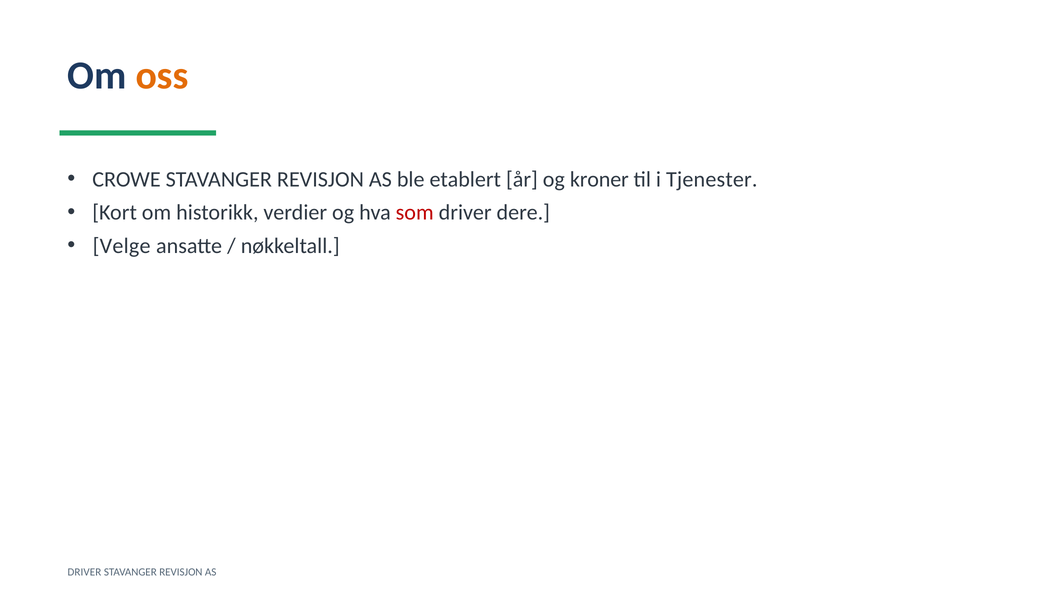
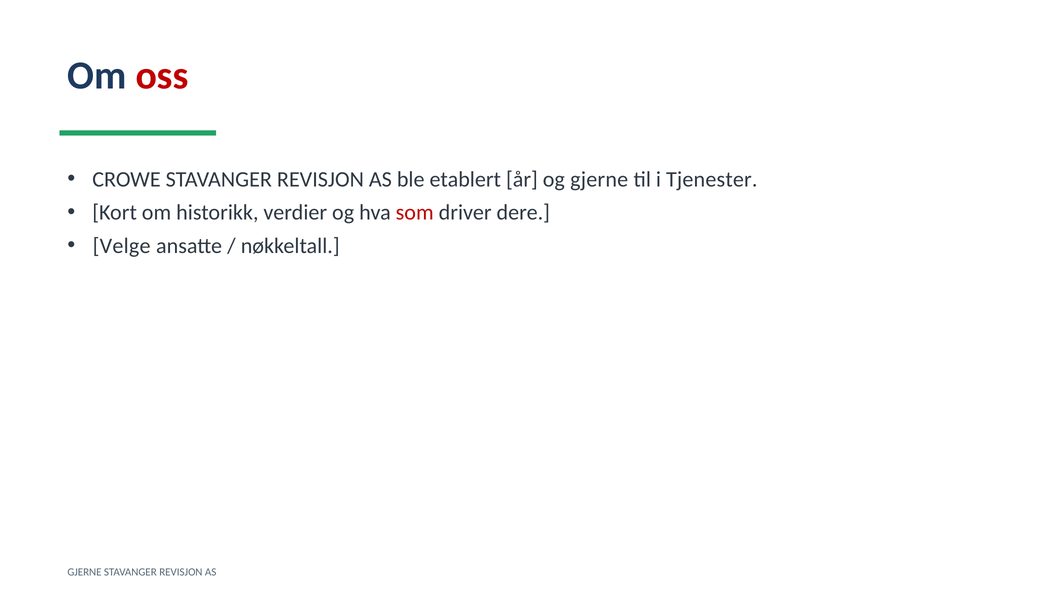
oss colour: orange -> red
og kroner: kroner -> gjerne
DRIVER at (84, 572): DRIVER -> GJERNE
